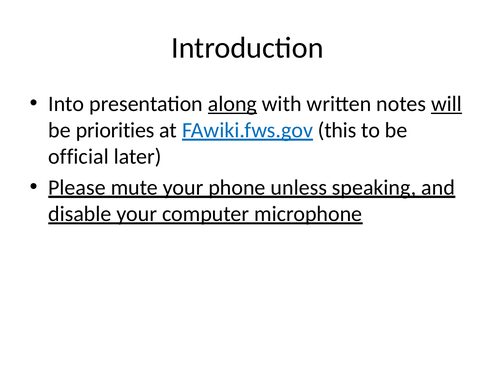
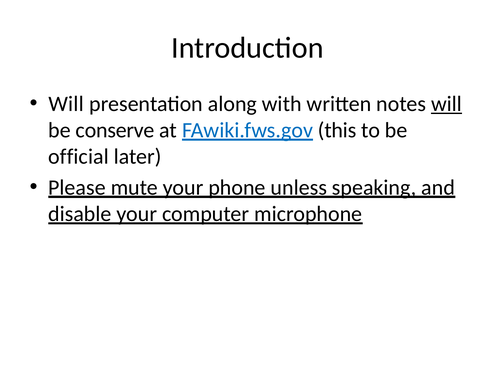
Into at (66, 104): Into -> Will
along underline: present -> none
priorities: priorities -> conserve
